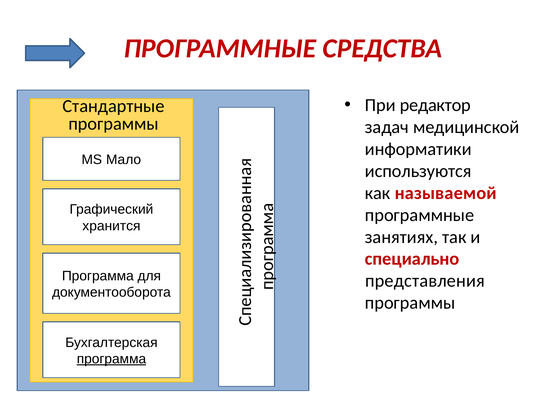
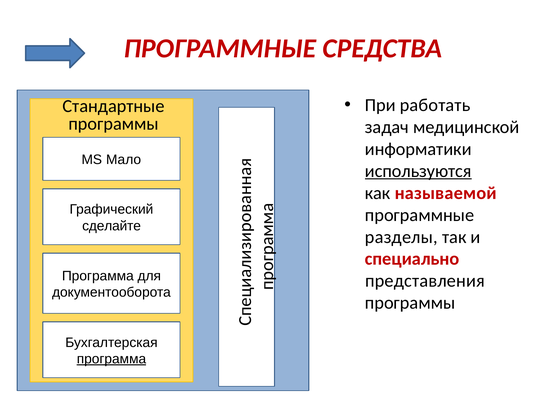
редактор: редактор -> работать
используются underline: none -> present
хранится: хранится -> сделайте
занятиях: занятиях -> разделы
